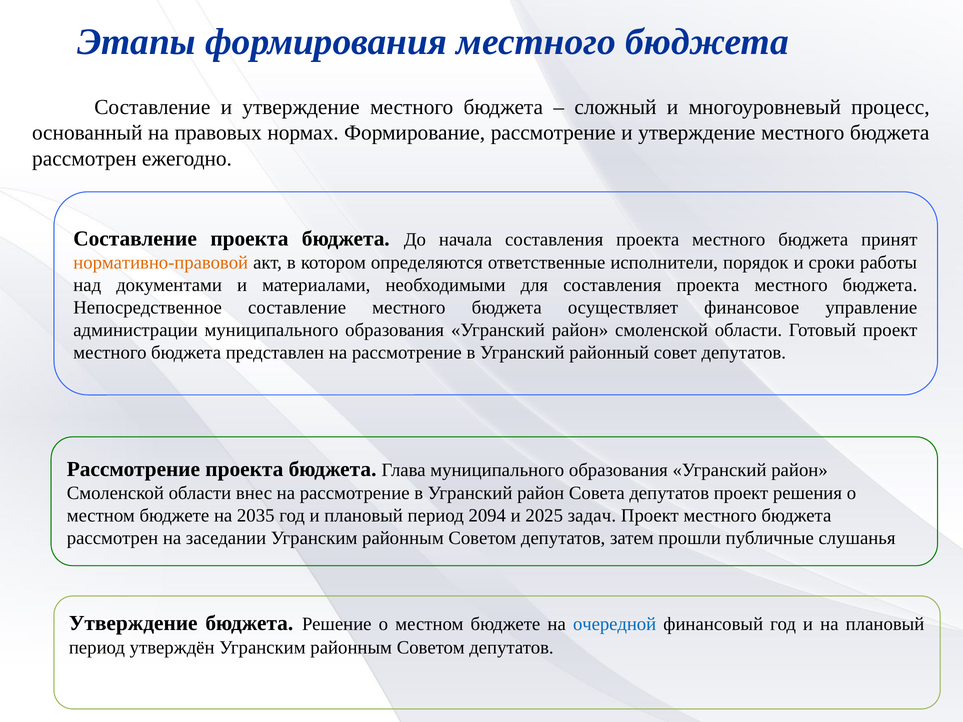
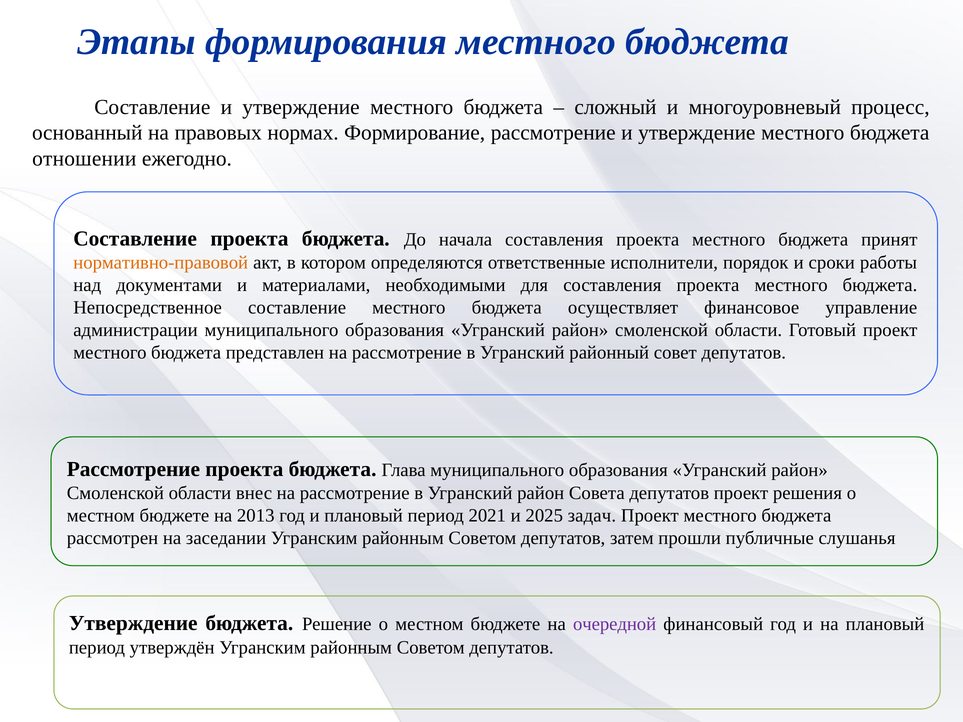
рассмотрен at (84, 159): рассмотрен -> отношении
2035: 2035 -> 2013
2094: 2094 -> 2021
очередной colour: blue -> purple
